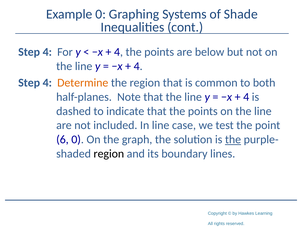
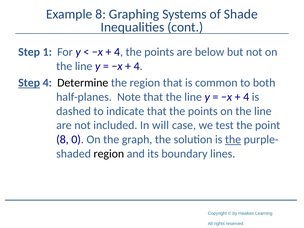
Example 0: 0 -> 8
4 at (47, 52): 4 -> 1
Step at (29, 83) underline: none -> present
Determine colour: orange -> black
In line: line -> will
6 at (62, 140): 6 -> 8
